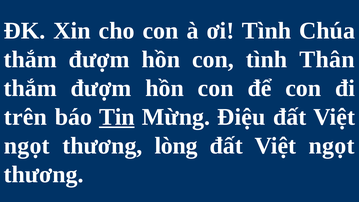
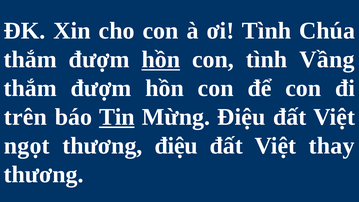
hồn at (161, 60) underline: none -> present
Thân: Thân -> Vầng
thương lòng: lòng -> điệu
ngọt at (332, 146): ngọt -> thay
